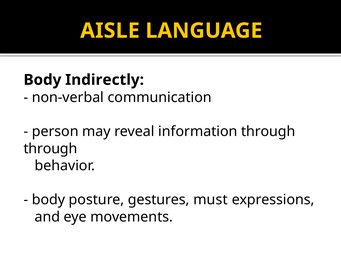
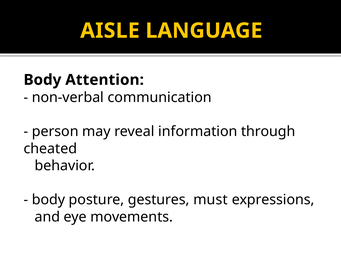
Indirectly: Indirectly -> Attention
through at (50, 148): through -> cheated
